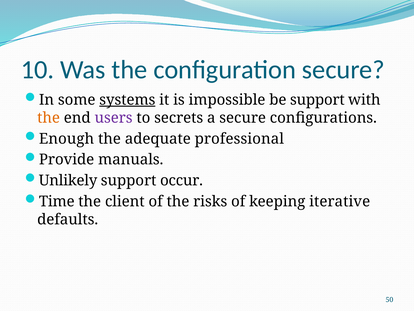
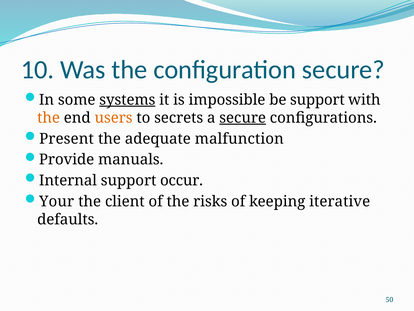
users colour: purple -> orange
secure at (243, 118) underline: none -> present
Enough: Enough -> Present
professional: professional -> malfunction
Unlikely: Unlikely -> Internal
Time: Time -> Your
